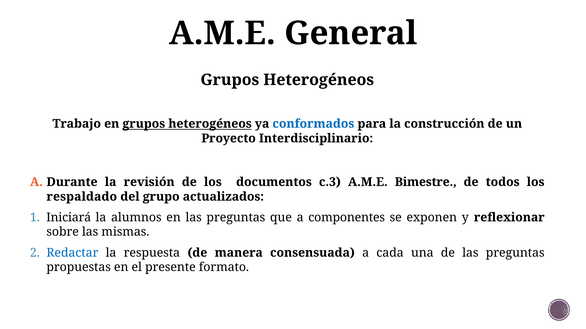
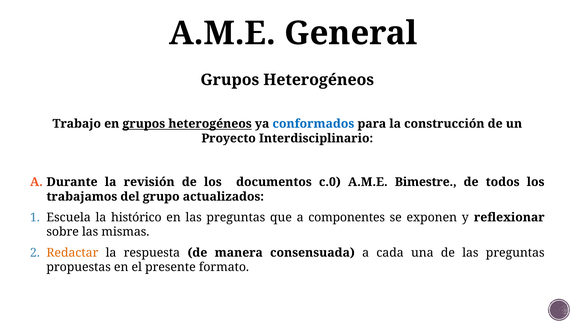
c.3: c.3 -> c.0
respaldado: respaldado -> trabajamos
Iniciará: Iniciará -> Escuela
alumnos: alumnos -> histórico
Redactar colour: blue -> orange
